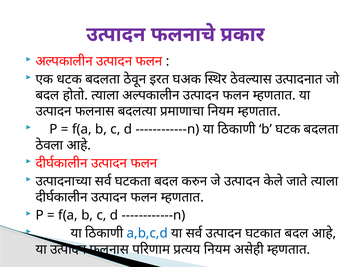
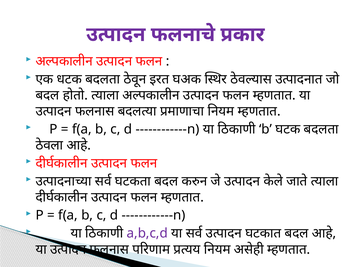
a,b,c,d colour: blue -> purple
